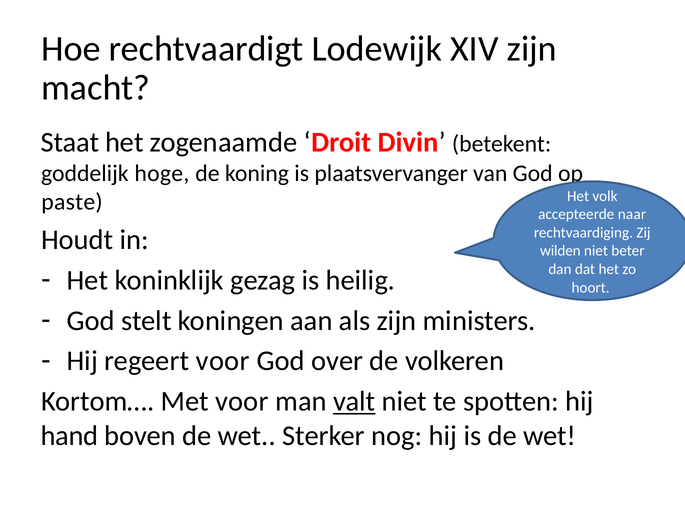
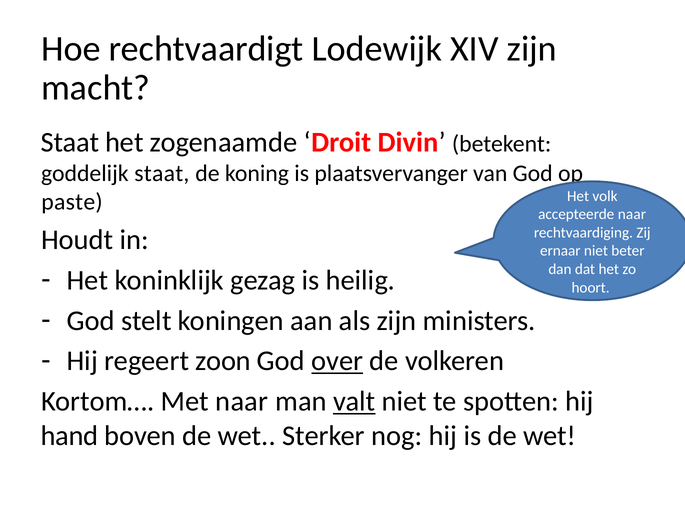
goddelijk hoge: hoge -> staat
wilden: wilden -> ernaar
regeert voor: voor -> zoon
over underline: none -> present
Met voor: voor -> naar
